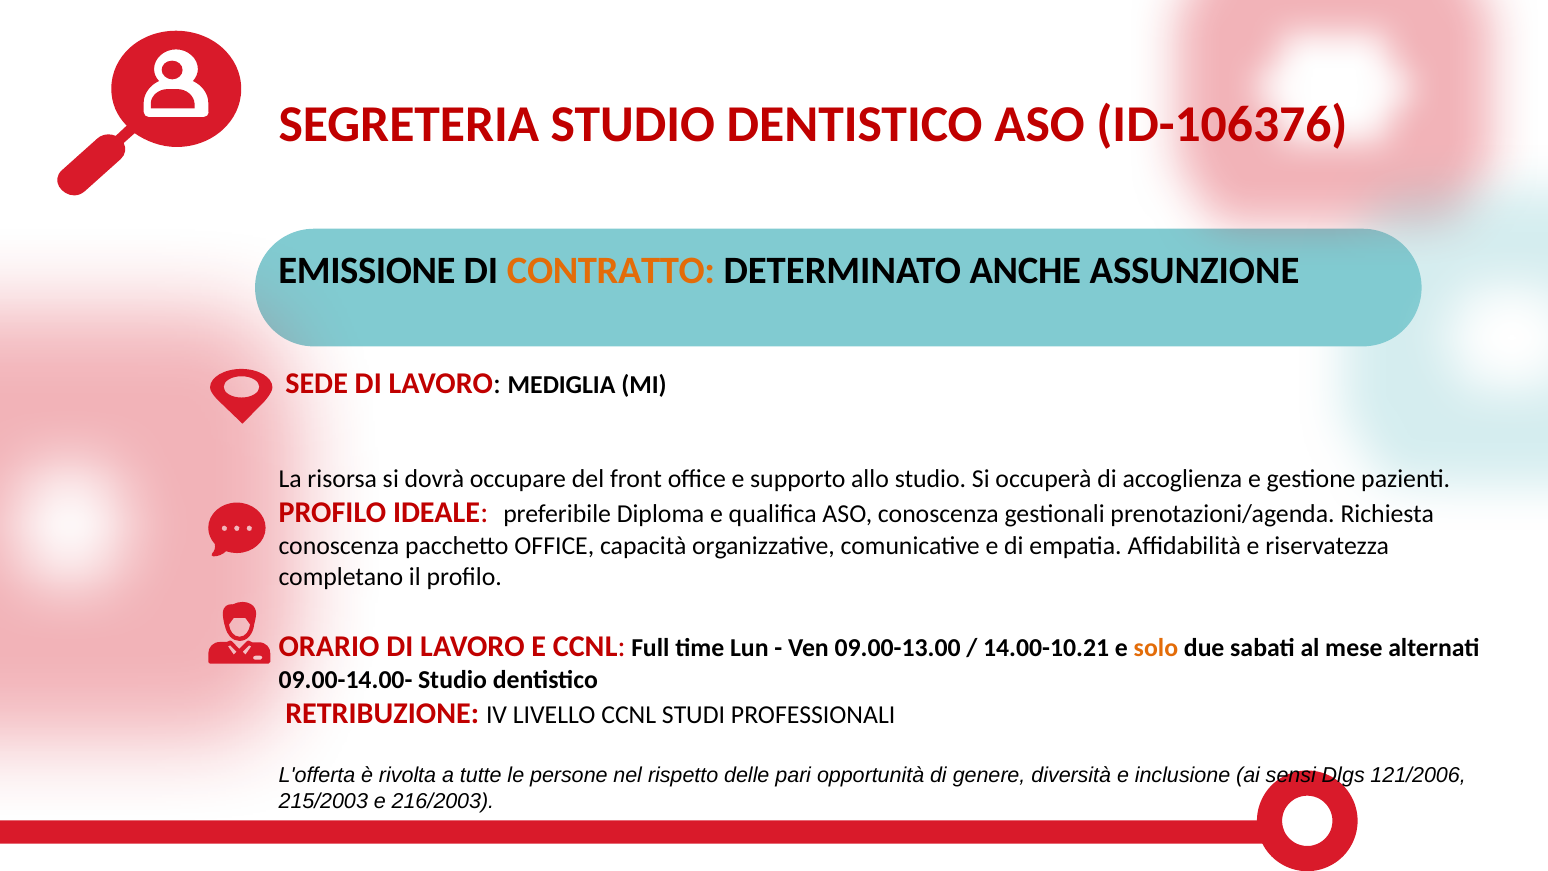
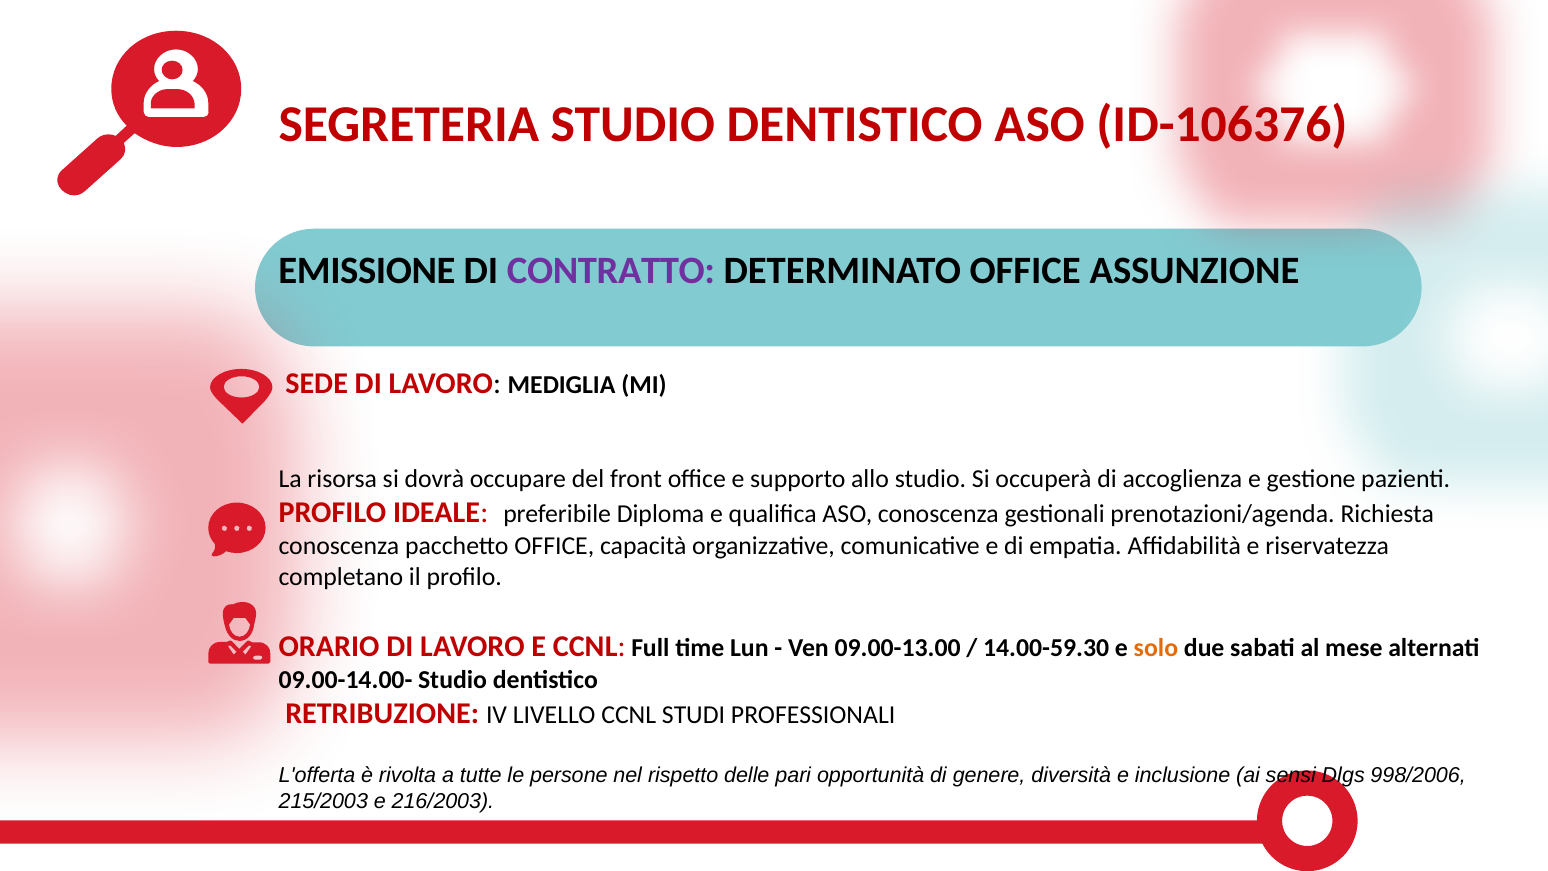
CONTRATTO colour: orange -> purple
DETERMINATO ANCHE: ANCHE -> OFFICE
14.00-10.21: 14.00-10.21 -> 14.00-59.30
121/2006: 121/2006 -> 998/2006
